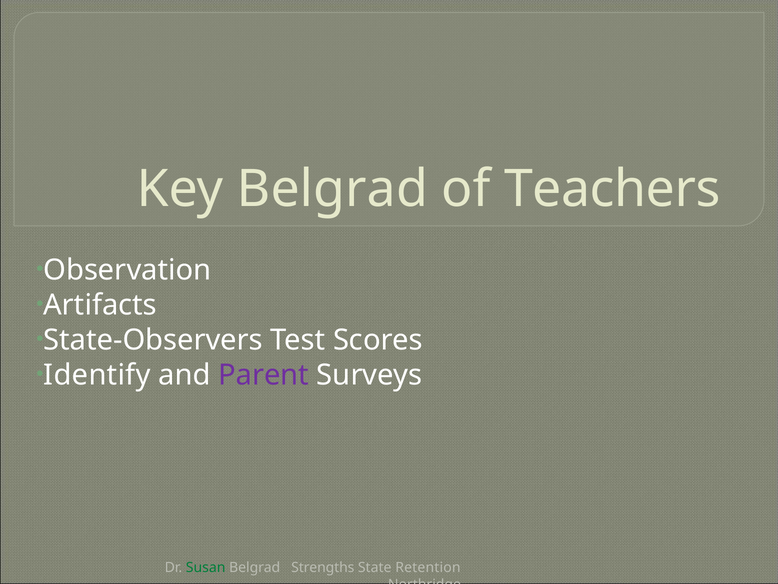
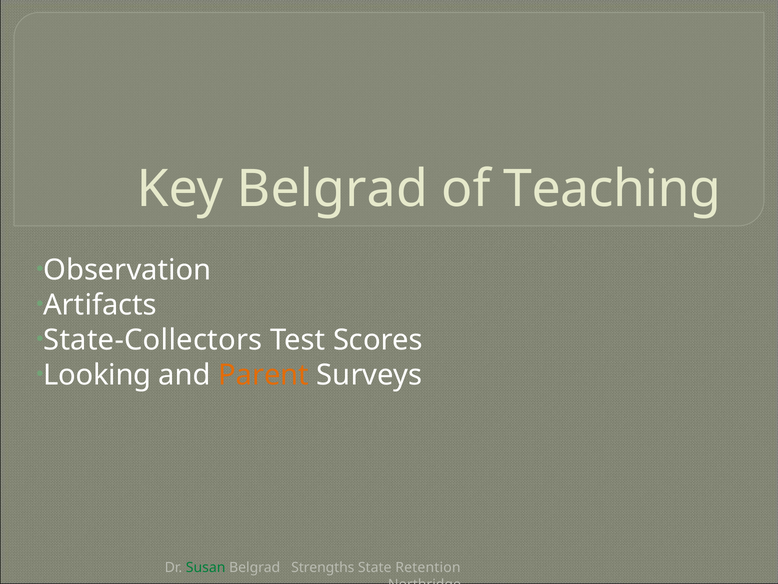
Teachers: Teachers -> Teaching
State-Observers: State-Observers -> State-Collectors
Identify: Identify -> Looking
Parent colour: purple -> orange
